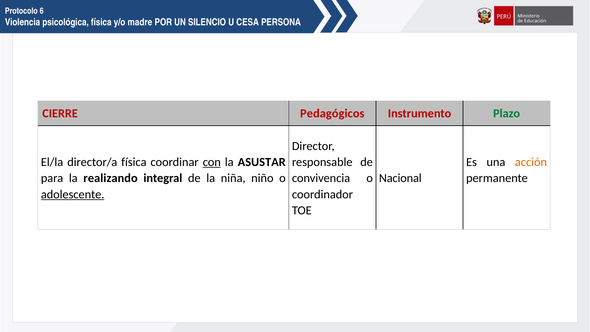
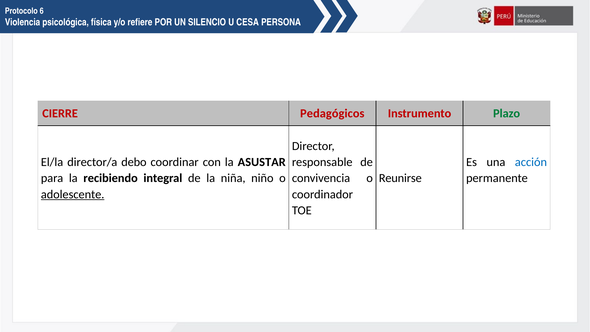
madre: madre -> refiere
director/a física: física -> debo
con underline: present -> none
acción colour: orange -> blue
realizando: realizando -> recibiendo
Nacional: Nacional -> Reunirse
